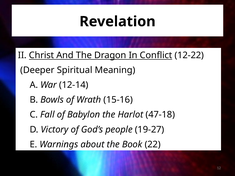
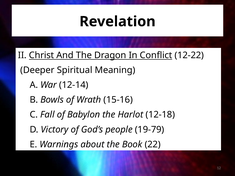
47-18: 47-18 -> 12-18
19-27: 19-27 -> 19-79
